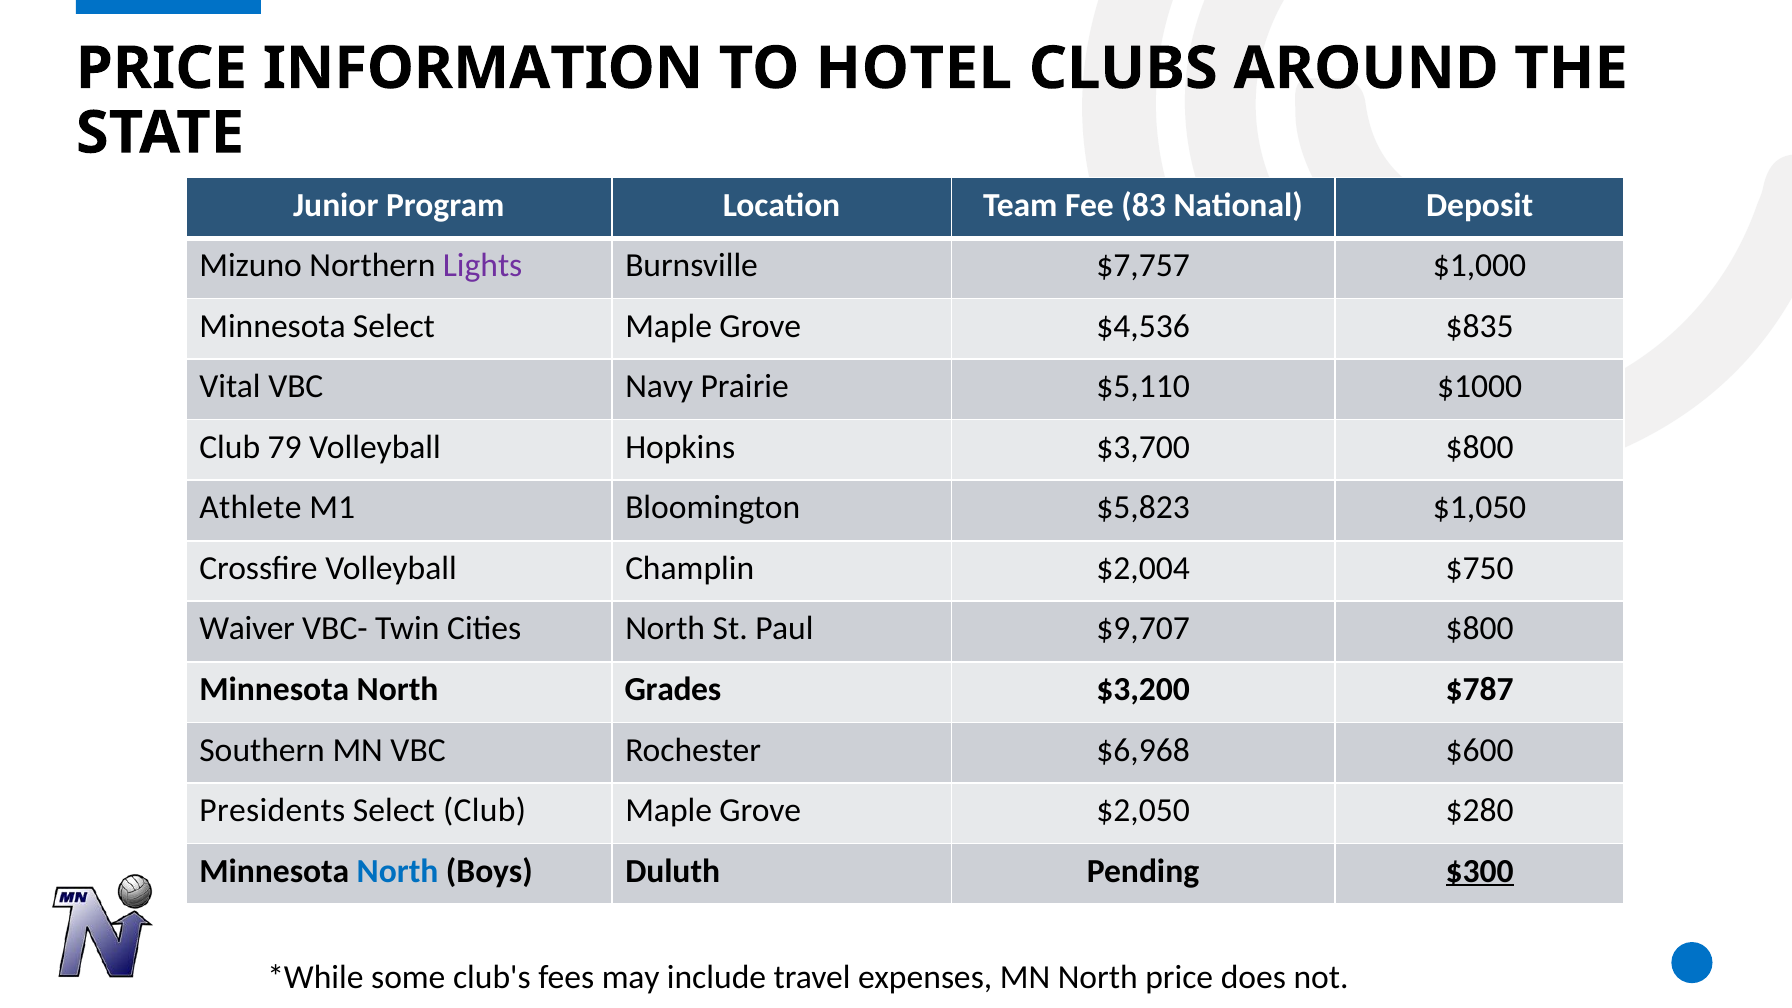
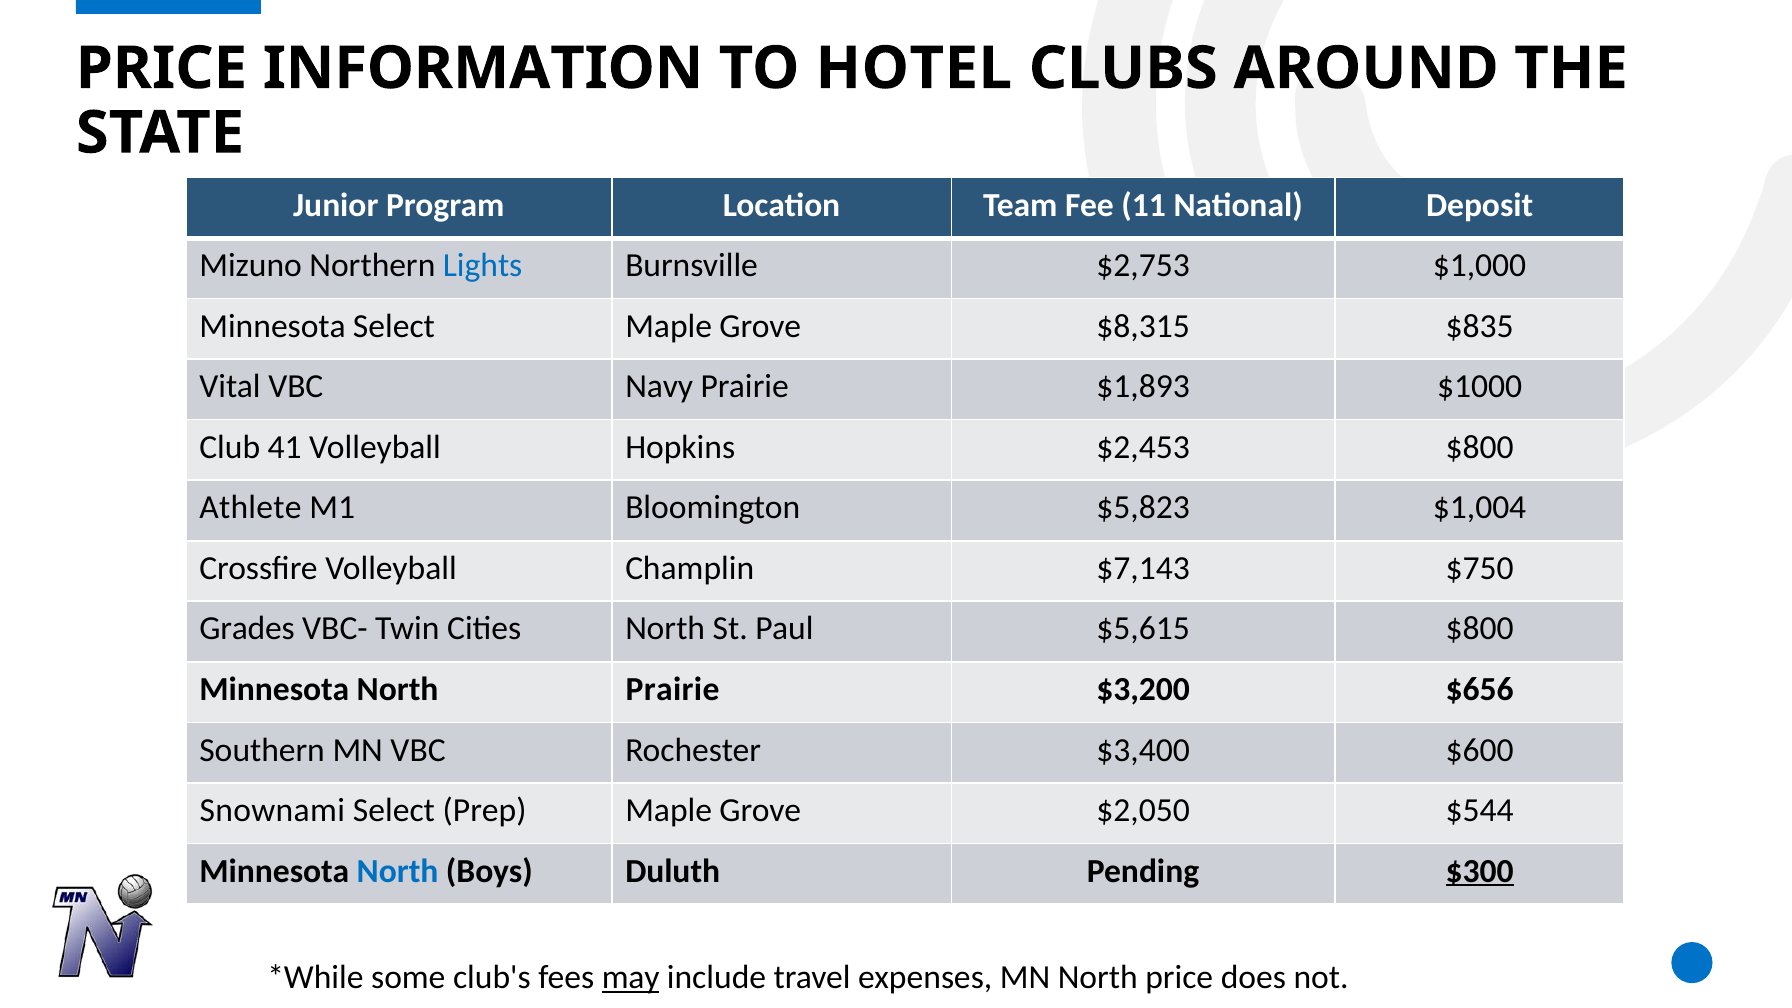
83: 83 -> 11
Lights colour: purple -> blue
$7,757: $7,757 -> $2,753
$4,536: $4,536 -> $8,315
$5,110: $5,110 -> $1,893
79: 79 -> 41
$3,700: $3,700 -> $2,453
$1,050: $1,050 -> $1,004
$2,004: $2,004 -> $7,143
Waiver: Waiver -> Grades
$9,707: $9,707 -> $5,615
North Grades: Grades -> Prairie
$787: $787 -> $656
$6,968: $6,968 -> $3,400
Presidents: Presidents -> Snownami
Select Club: Club -> Prep
$280: $280 -> $544
may underline: none -> present
